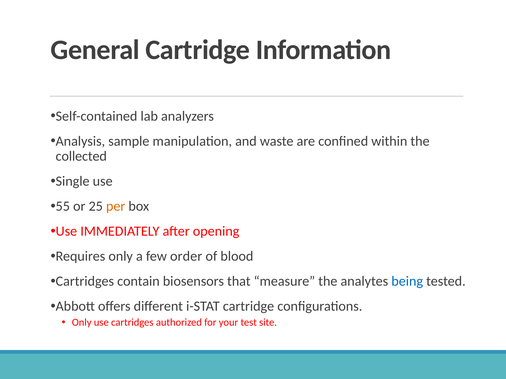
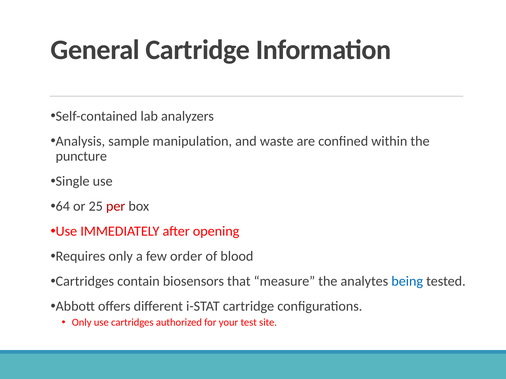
collected: collected -> puncture
55: 55 -> 64
per colour: orange -> red
